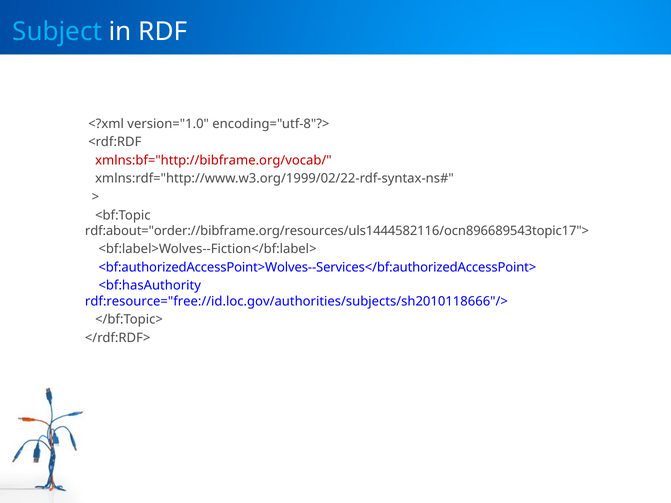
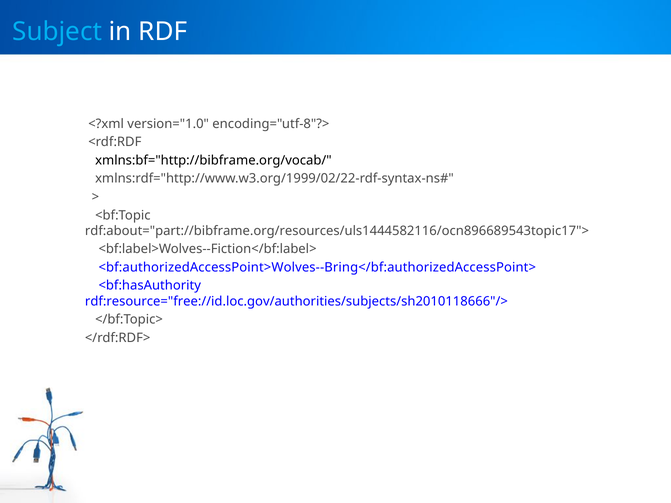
xmlns:bf="http://bibframe.org/vocab/ colour: red -> black
rdf:about="order://bibframe.org/resources/uls1444582116/ocn896689543topic17">: rdf:about="order://bibframe.org/resources/uls1444582116/ocn896689543topic17"> -> rdf:about="part://bibframe.org/resources/uls1444582116/ocn896689543topic17">
<bf:authorizedAccessPoint>Wolves--Services</bf:authorizedAccessPoint>: <bf:authorizedAccessPoint>Wolves--Services</bf:authorizedAccessPoint> -> <bf:authorizedAccessPoint>Wolves--Bring</bf:authorizedAccessPoint>
